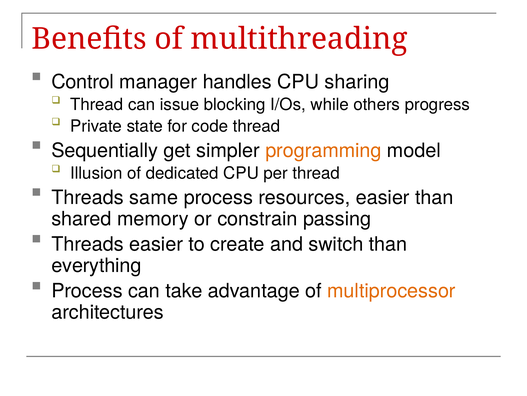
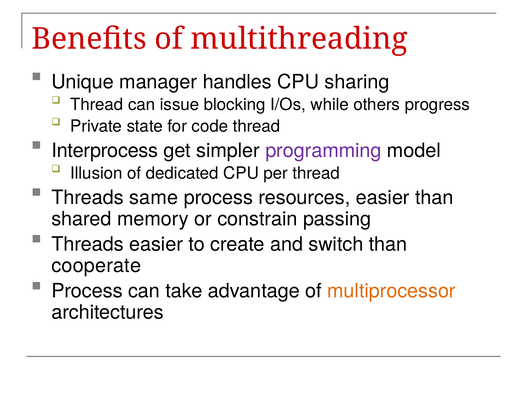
Control: Control -> Unique
Sequentially: Sequentially -> Interprocess
programming colour: orange -> purple
everything: everything -> cooperate
